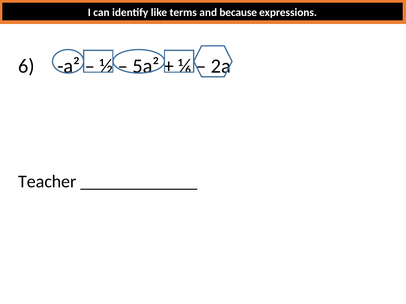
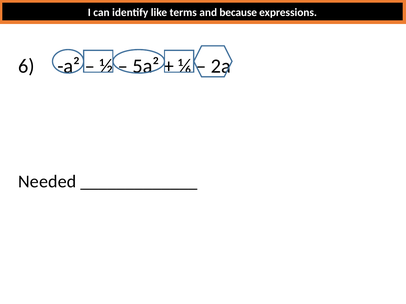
Teacher: Teacher -> Needed
